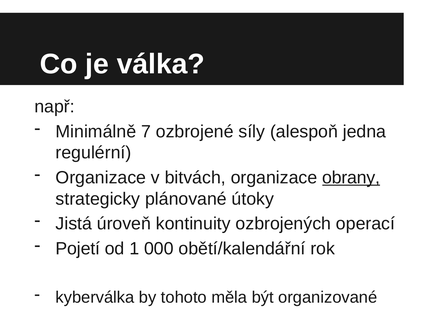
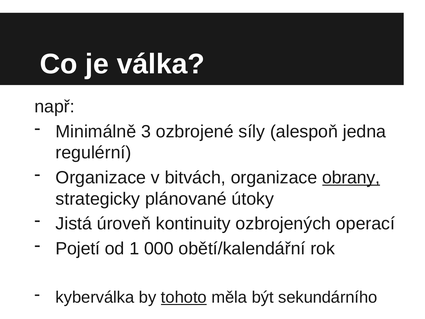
7: 7 -> 3
tohoto underline: none -> present
organizované: organizované -> sekundárního
